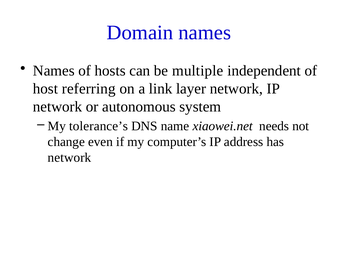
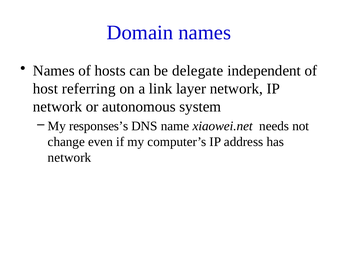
multiple: multiple -> delegate
tolerance’s: tolerance’s -> responses’s
